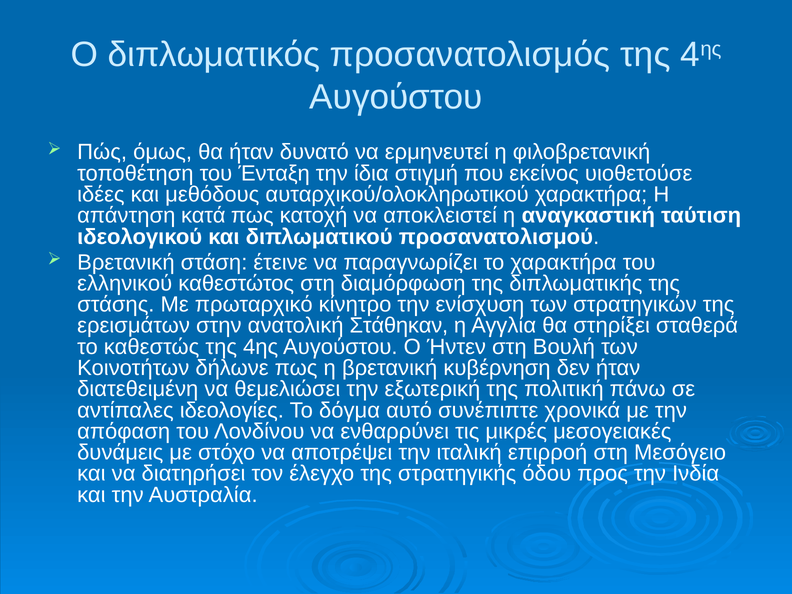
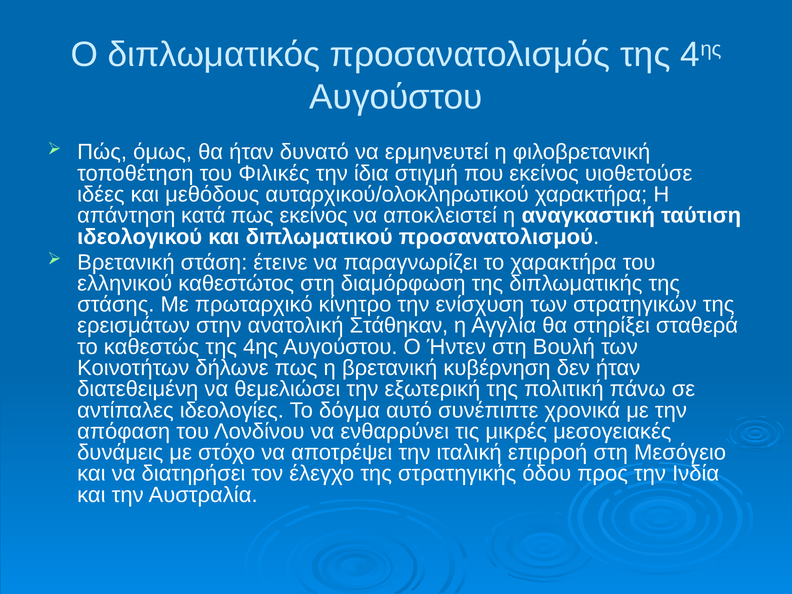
Ένταξη: Ένταξη -> Φιλικές
πως κατοχή: κατοχή -> εκείνος
